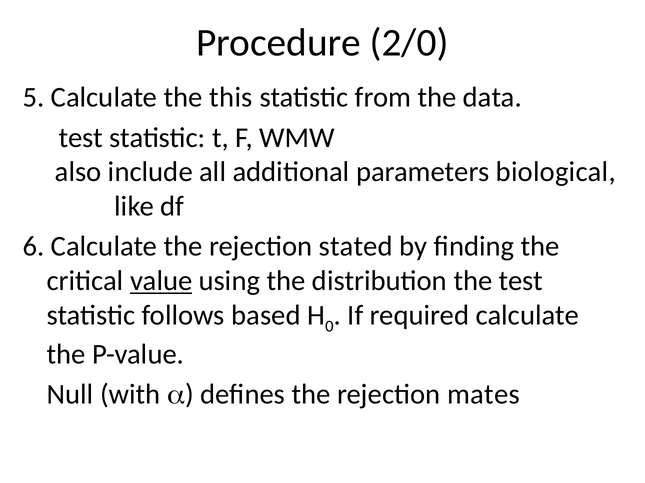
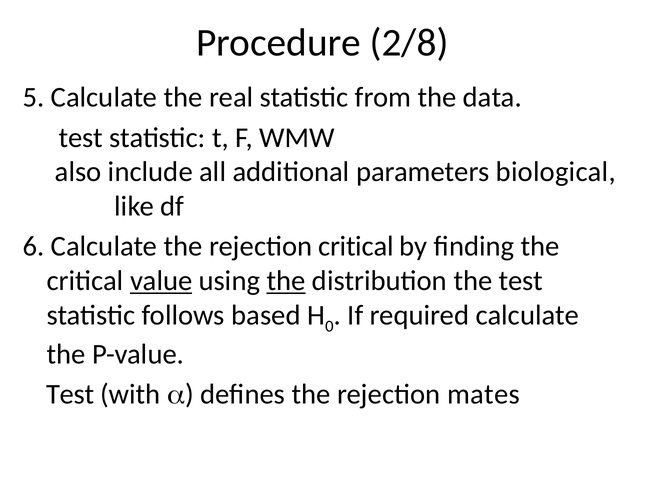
2/0: 2/0 -> 2/8
this: this -> real
rejection stated: stated -> critical
the at (286, 281) underline: none -> present
Null at (70, 395): Null -> Test
